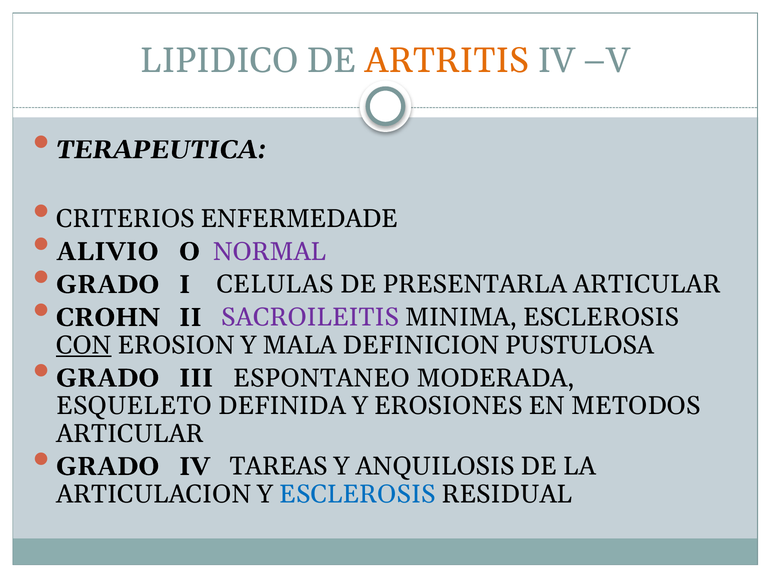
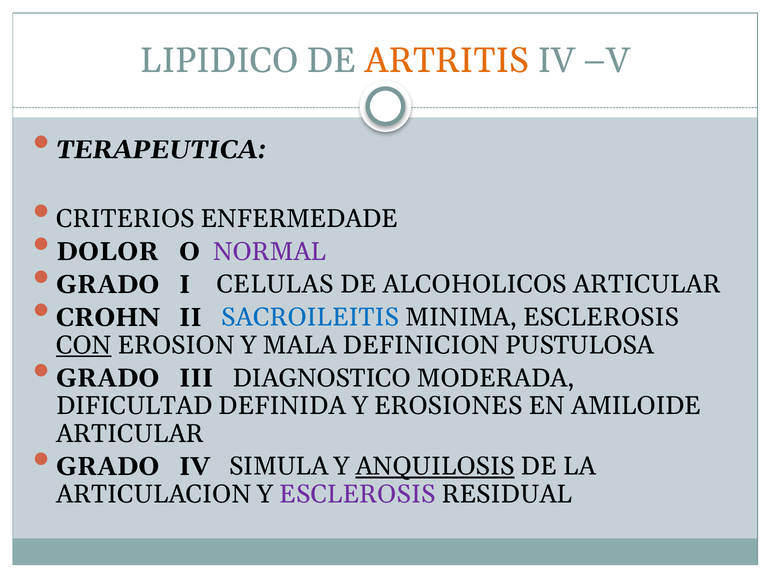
ALIVIO: ALIVIO -> DOLOR
PRESENTARLA: PRESENTARLA -> ALCOHOLICOS
SACROILEITIS colour: purple -> blue
ESPONTANEO: ESPONTANEO -> DIAGNOSTICO
ESQUELETO: ESQUELETO -> DIFICULTAD
METODOS: METODOS -> AMILOIDE
TAREAS: TAREAS -> SIMULA
ANQUILOSIS underline: none -> present
ESCLEROSIS at (357, 494) colour: blue -> purple
